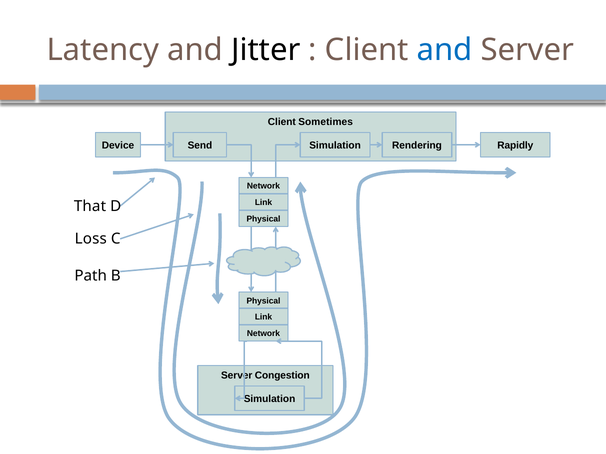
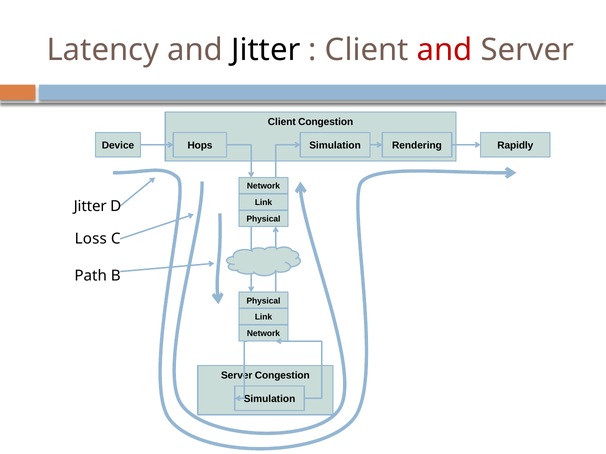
and at (445, 50) colour: blue -> red
Client Sometimes: Sometimes -> Congestion
Send: Send -> Hops
That at (90, 206): That -> Jitter
